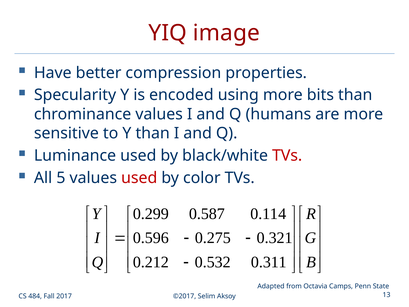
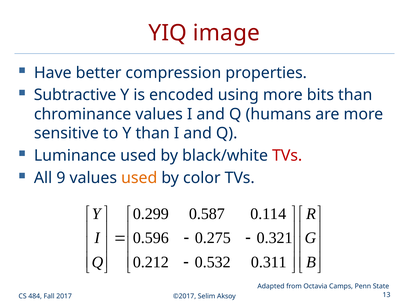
Specularity: Specularity -> Subtractive
5: 5 -> 9
used at (139, 178) colour: red -> orange
